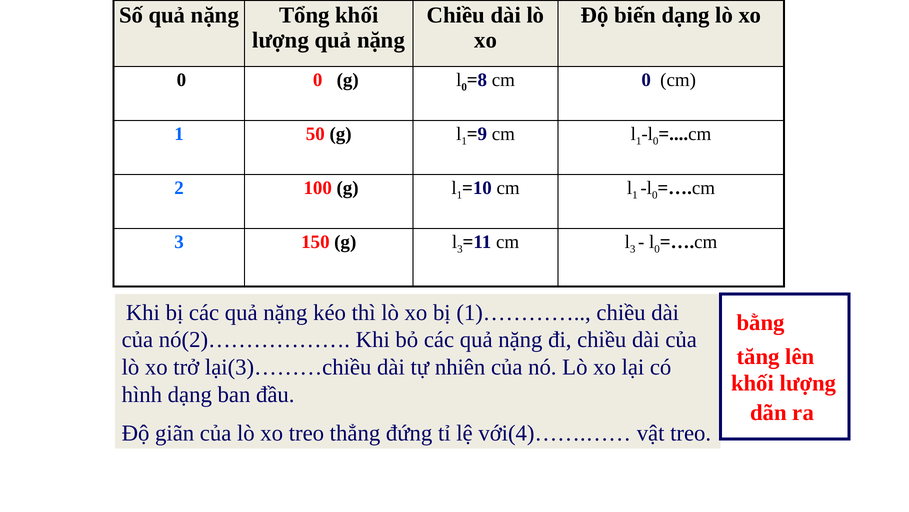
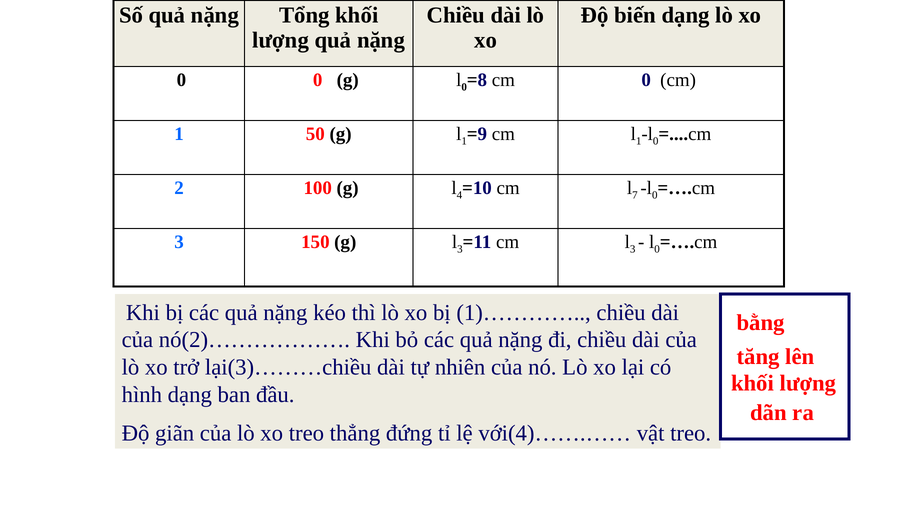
1 at (459, 195): 1 -> 4
1 at (635, 195): 1 -> 7
